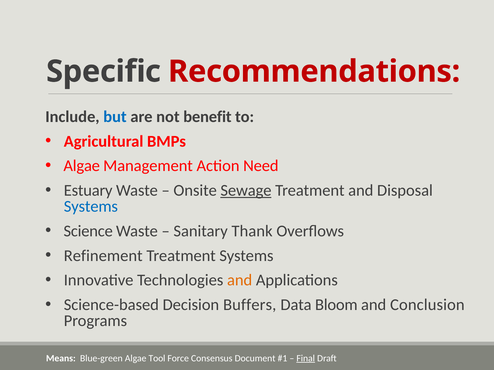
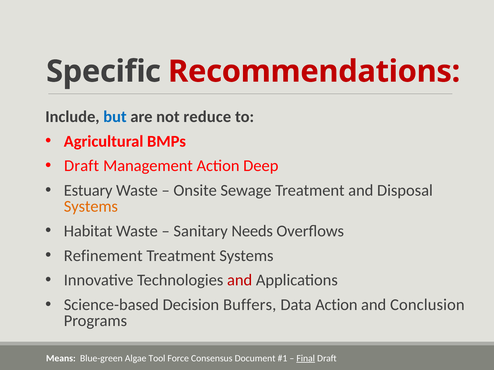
benefit: benefit -> reduce
Algae at (82, 166): Algae -> Draft
Need: Need -> Deep
Sewage underline: present -> none
Systems at (91, 207) colour: blue -> orange
Science: Science -> Habitat
Thank: Thank -> Needs
and at (240, 281) colour: orange -> red
Data Bloom: Bloom -> Action
